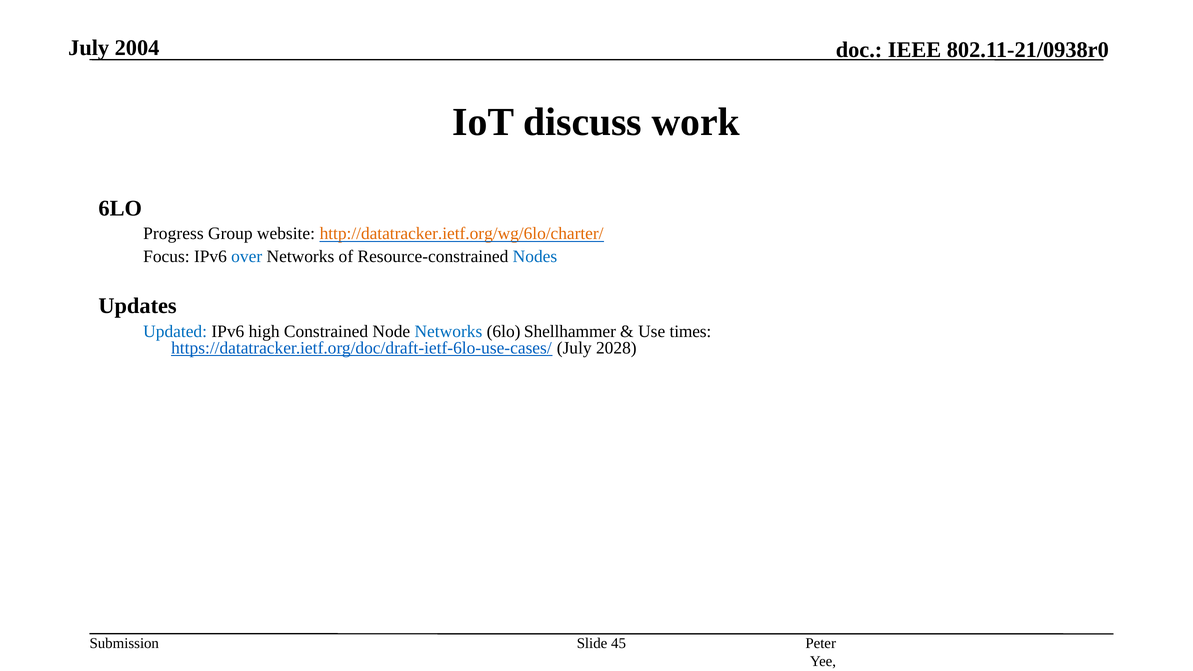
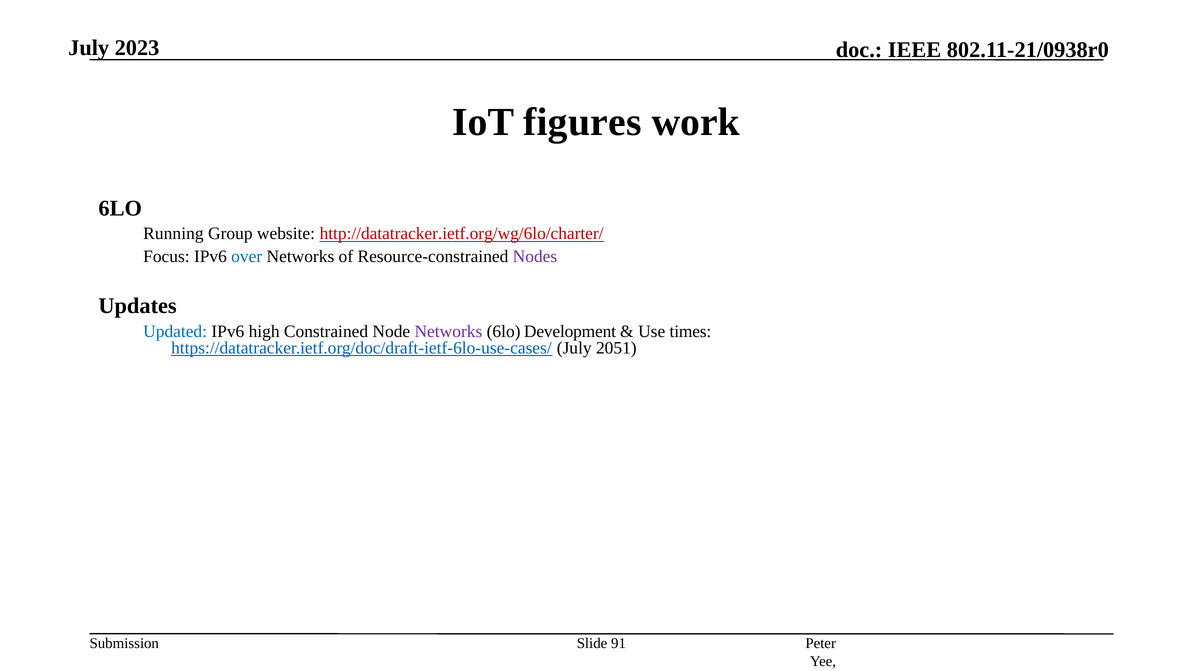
2004: 2004 -> 2023
discuss: discuss -> figures
Progress: Progress -> Running
http://datatracker.ietf.org/wg/6lo/charter/ colour: orange -> red
Nodes colour: blue -> purple
Networks at (448, 331) colour: blue -> purple
Shellhammer: Shellhammer -> Development
2028: 2028 -> 2051
45: 45 -> 91
